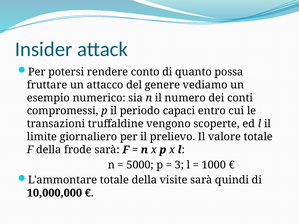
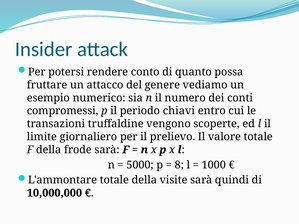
capaci: capaci -> chiavi
3: 3 -> 8
